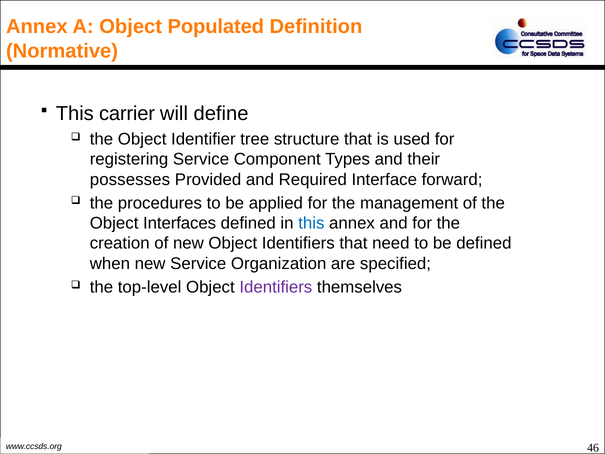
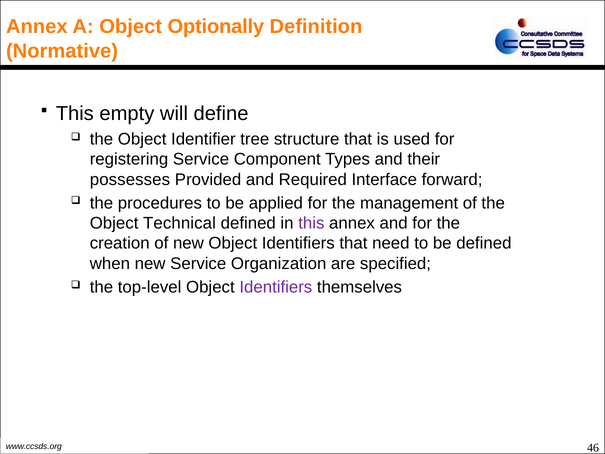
Populated: Populated -> Optionally
carrier: carrier -> empty
Interfaces: Interfaces -> Technical
this at (311, 223) colour: blue -> purple
